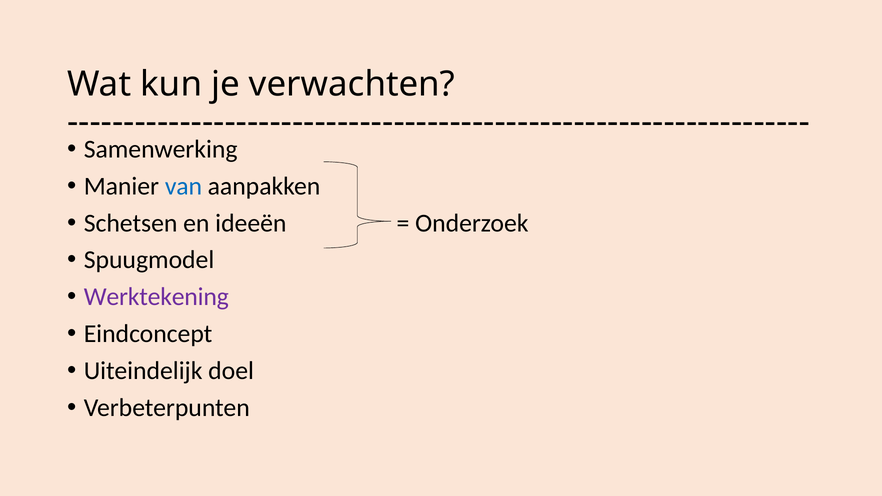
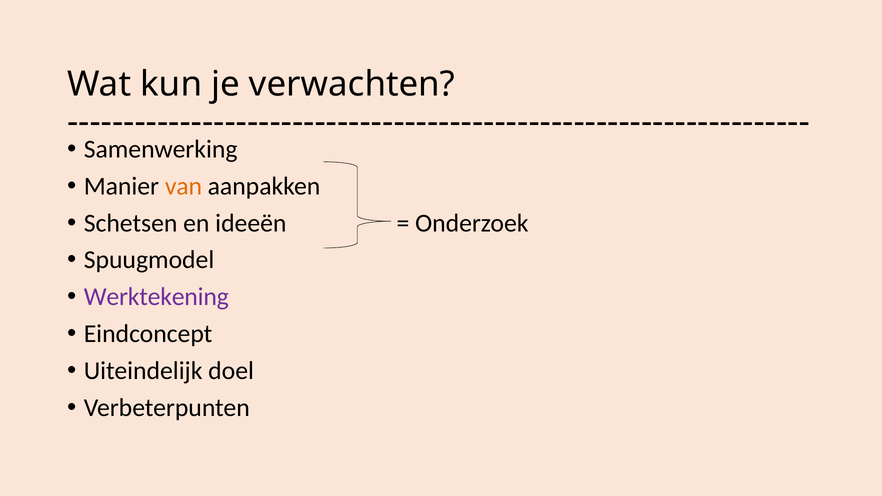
van colour: blue -> orange
